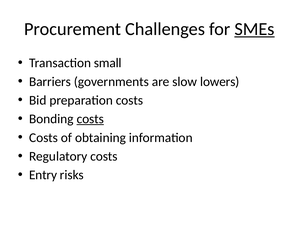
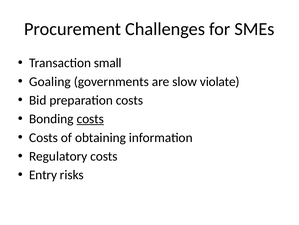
SMEs underline: present -> none
Barriers: Barriers -> Goaling
lowers: lowers -> violate
